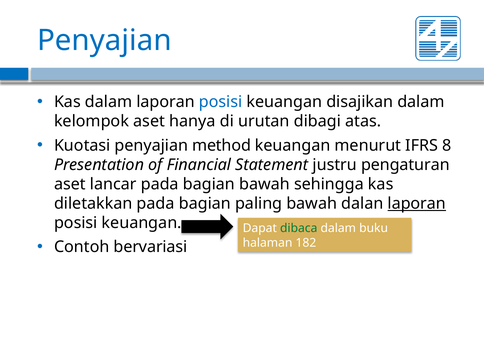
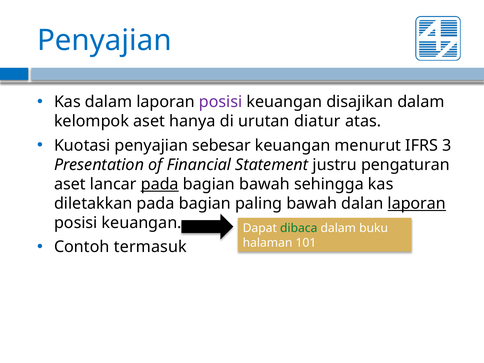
posisi at (221, 102) colour: blue -> purple
dibagi: dibagi -> diatur
method: method -> sebesar
8: 8 -> 3
pada at (160, 184) underline: none -> present
bervariasi: bervariasi -> termasuk
182: 182 -> 101
